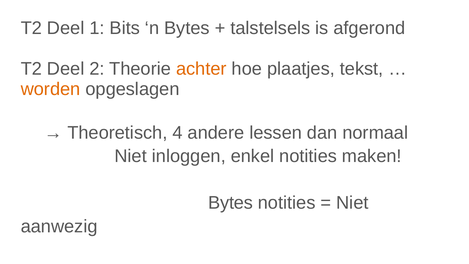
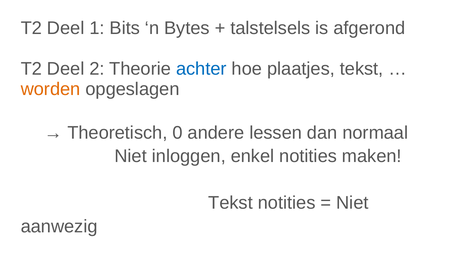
achter colour: orange -> blue
4: 4 -> 0
Bytes at (231, 203): Bytes -> Tekst
